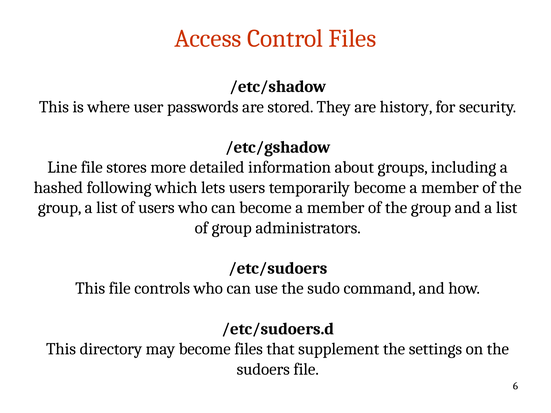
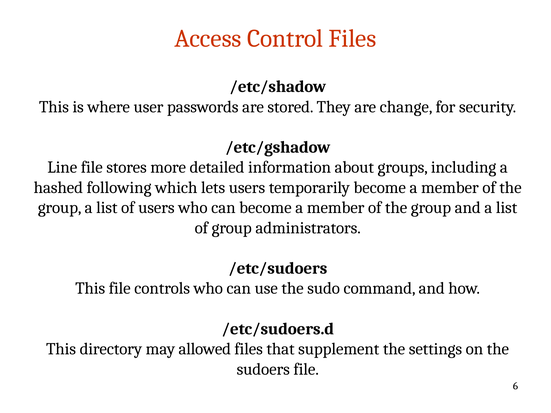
history: history -> change
may become: become -> allowed
